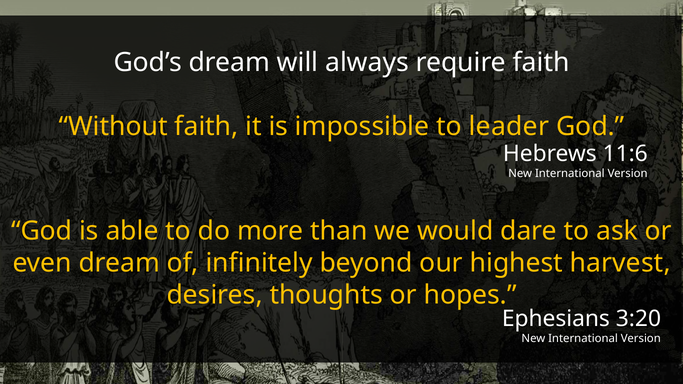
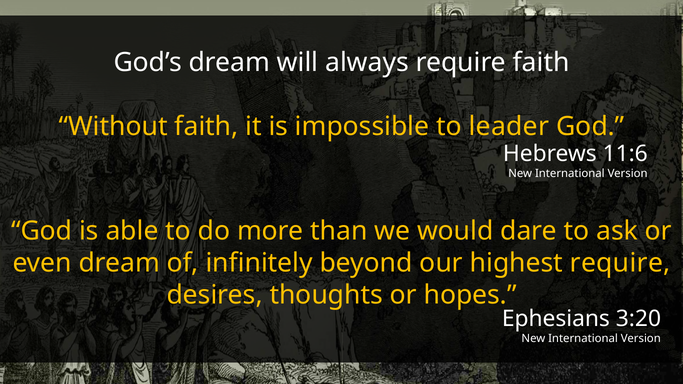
highest harvest: harvest -> require
